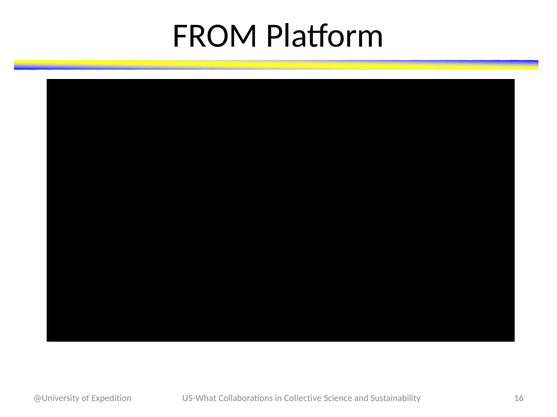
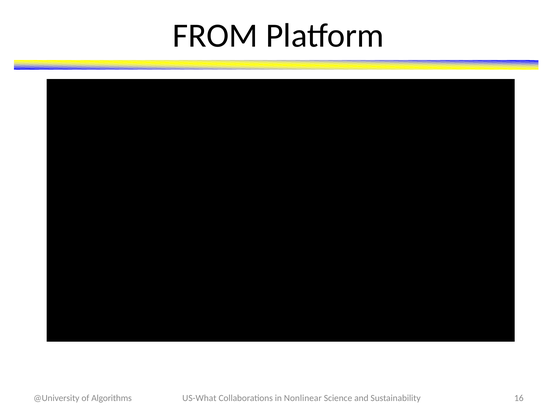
Expedition: Expedition -> Algorithms
Collective: Collective -> Nonlinear
